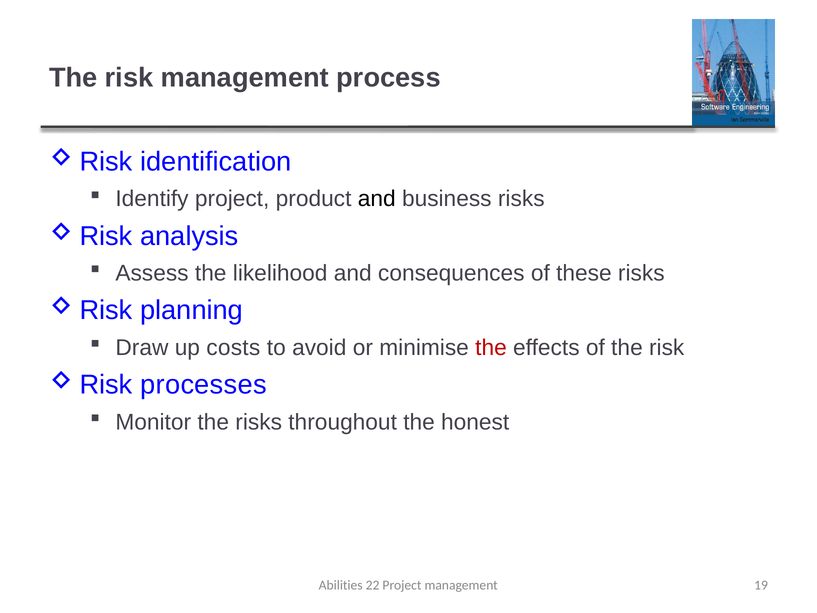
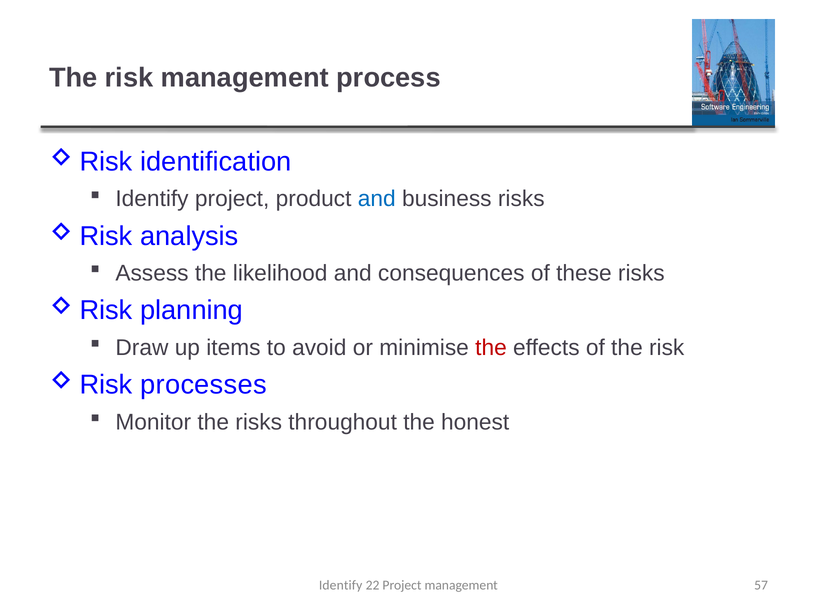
and at (377, 199) colour: black -> blue
costs: costs -> items
Abilities at (341, 585): Abilities -> Identify
19: 19 -> 57
